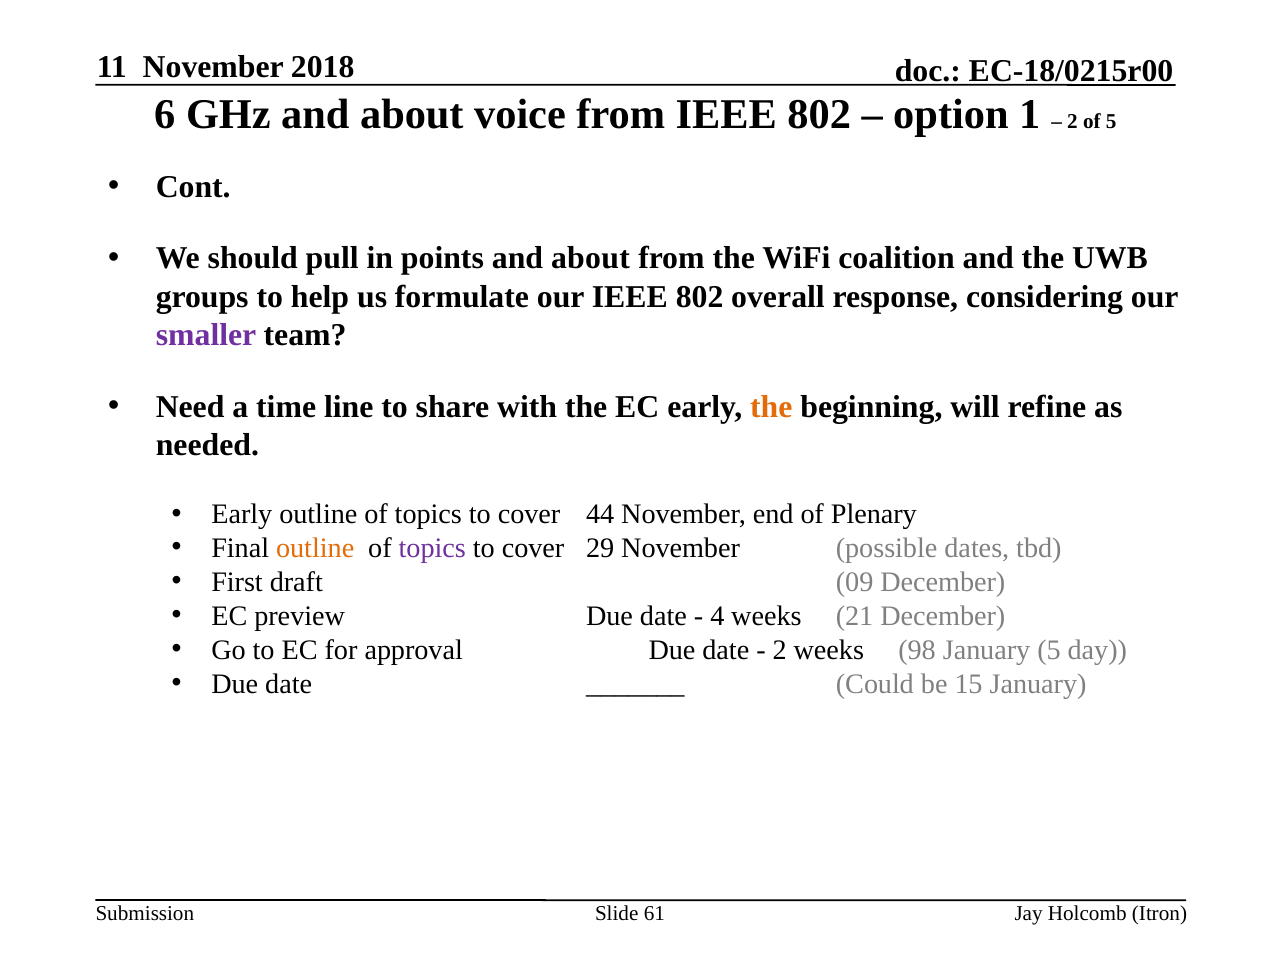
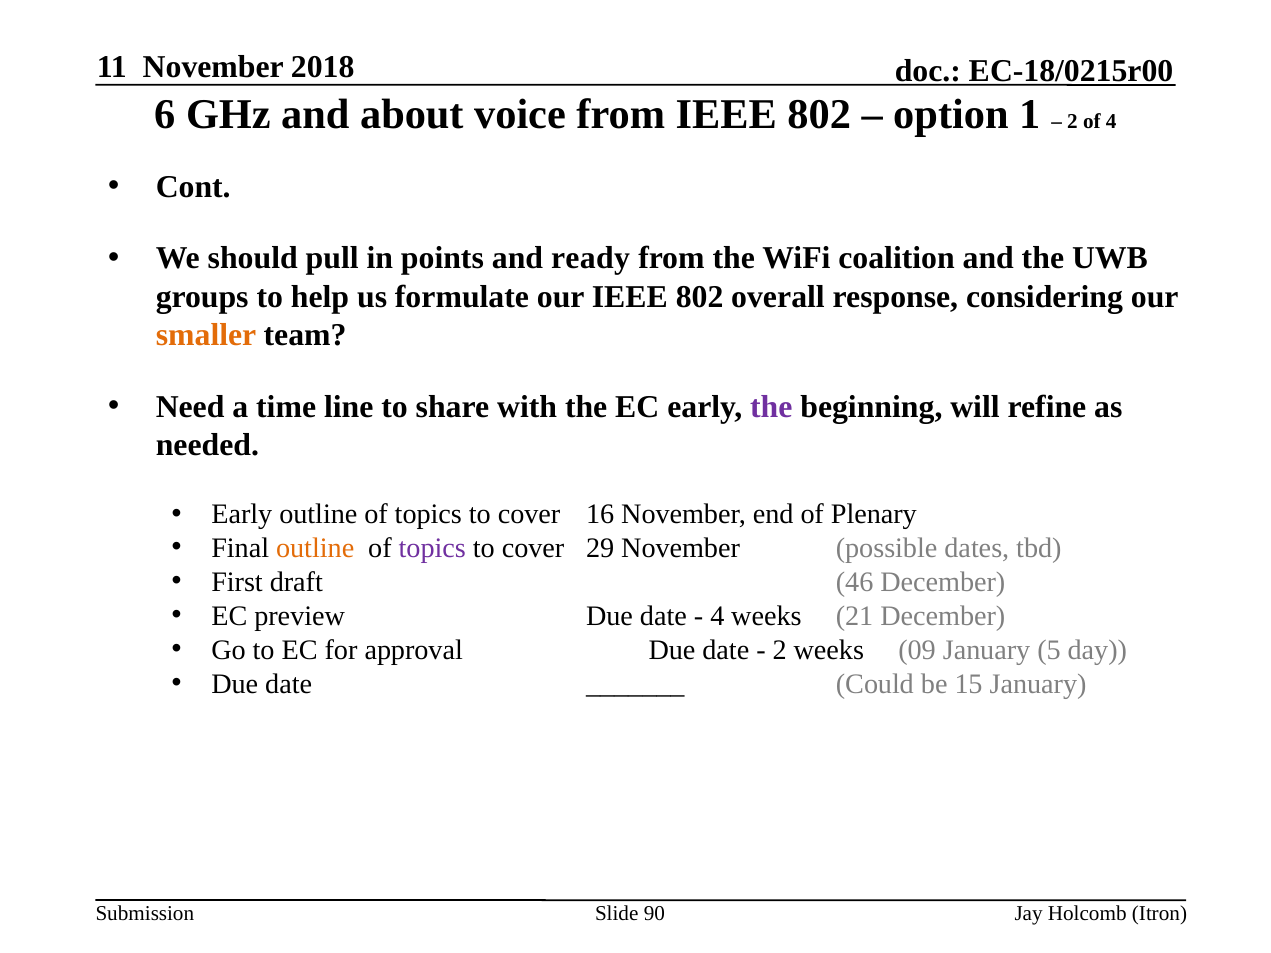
of 5: 5 -> 4
points and about: about -> ready
smaller colour: purple -> orange
the at (771, 407) colour: orange -> purple
44: 44 -> 16
09: 09 -> 46
98: 98 -> 09
61: 61 -> 90
